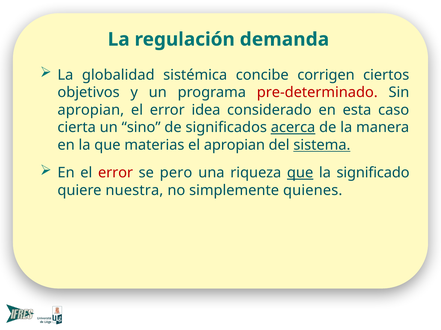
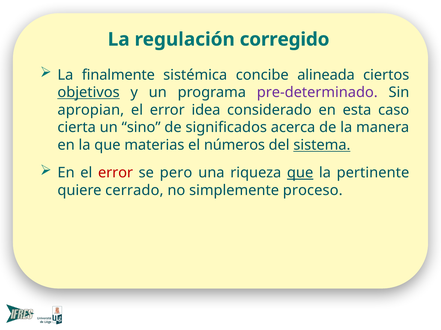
demanda: demanda -> corregido
globalidad: globalidad -> finalmente
corrigen: corrigen -> alineada
objetivos underline: none -> present
pre-determinado colour: red -> purple
acerca underline: present -> none
el apropian: apropian -> números
significado: significado -> pertinente
nuestra: nuestra -> cerrado
quienes: quienes -> proceso
